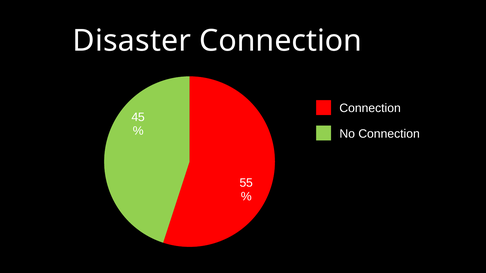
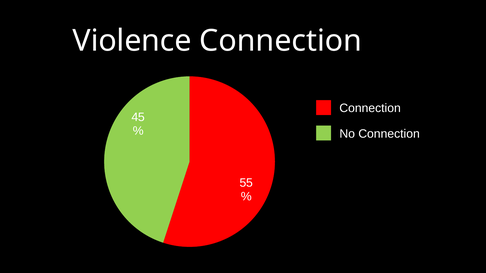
Disaster: Disaster -> Violence
